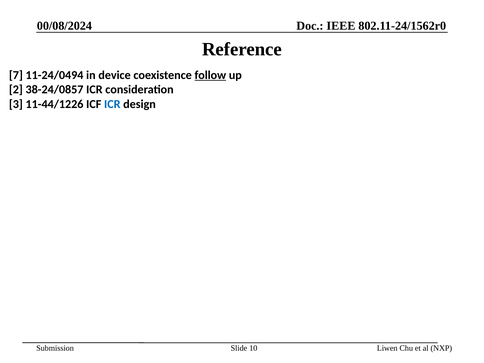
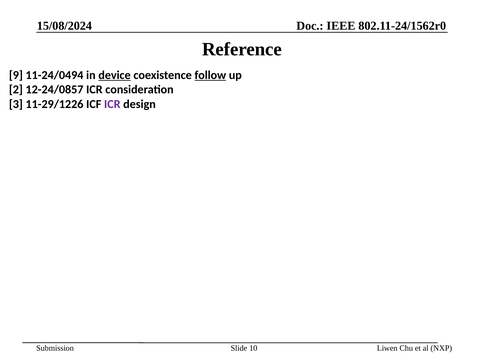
00/08/2024: 00/08/2024 -> 15/08/2024
7: 7 -> 9
device underline: none -> present
38-24/0857: 38-24/0857 -> 12-24/0857
11-44/1226: 11-44/1226 -> 11-29/1226
ICR at (112, 104) colour: blue -> purple
